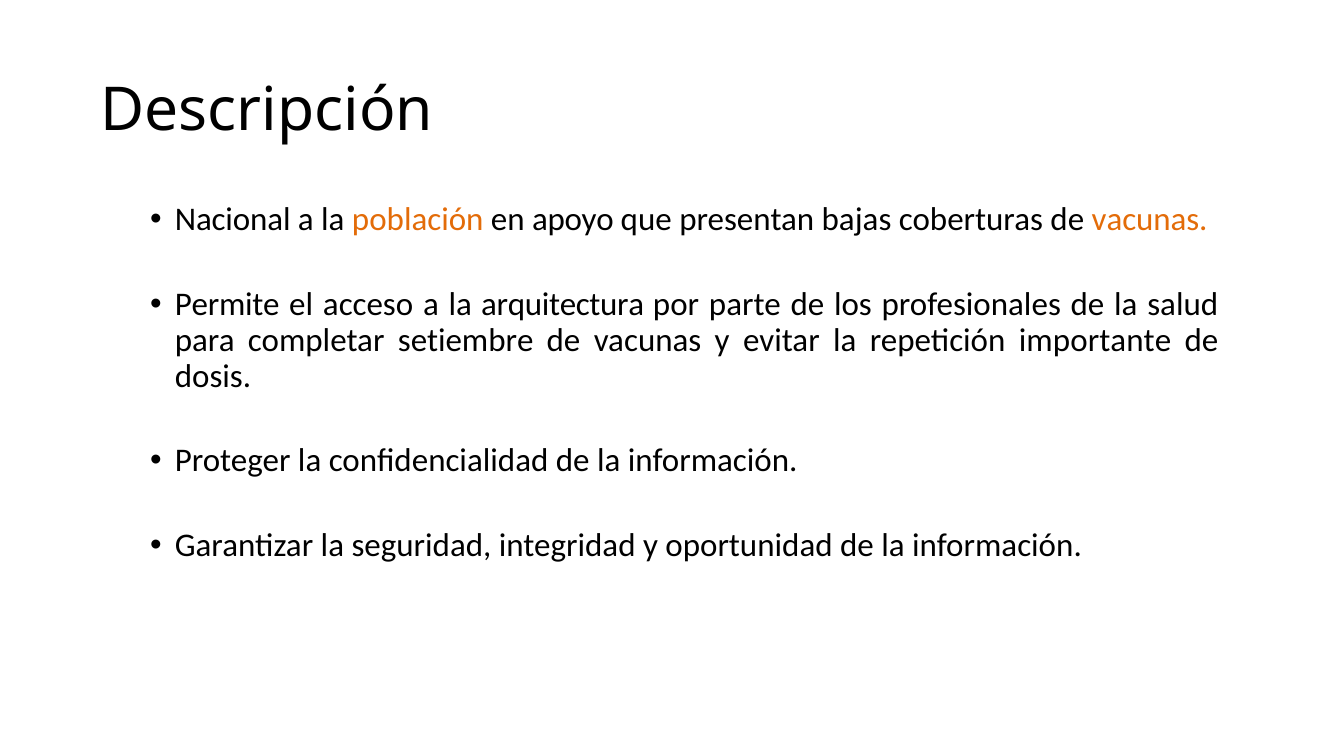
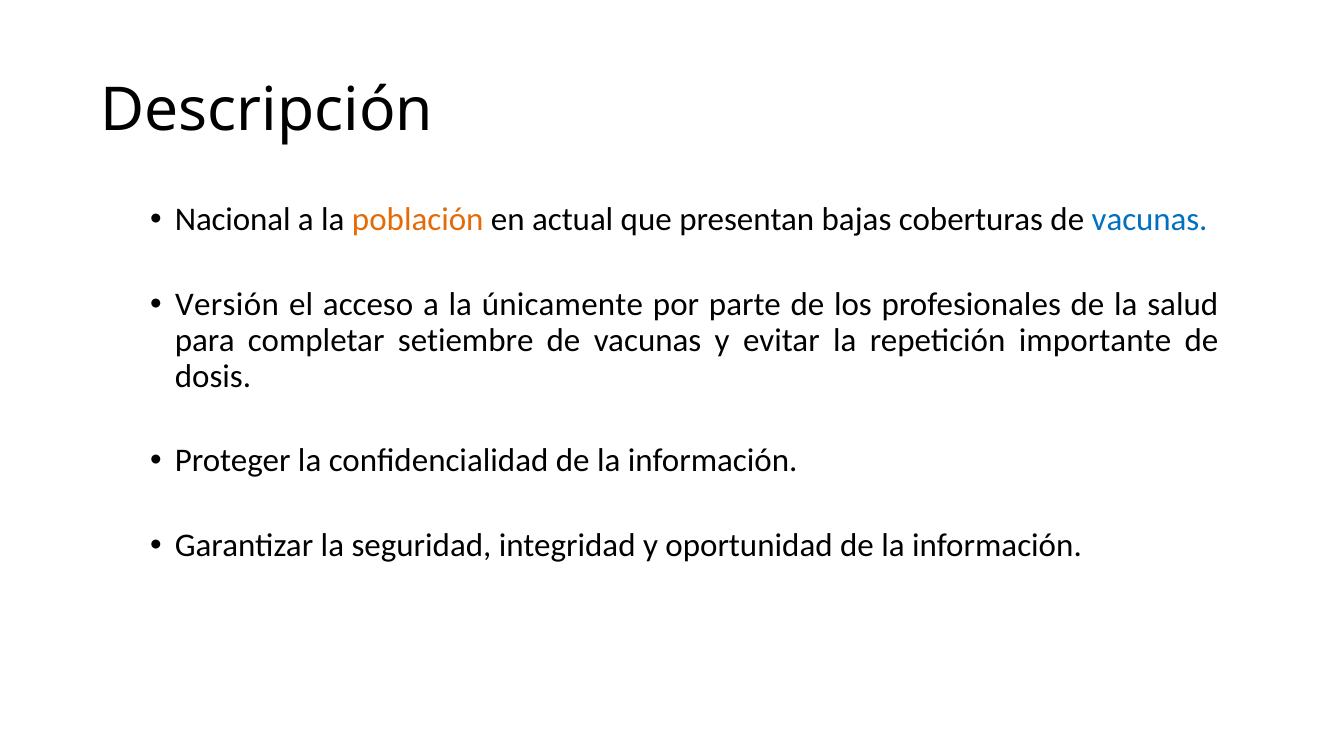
apoyo: apoyo -> actual
vacunas at (1150, 220) colour: orange -> blue
Permite: Permite -> Versión
arquitectura: arquitectura -> únicamente
